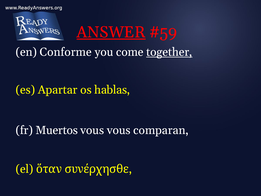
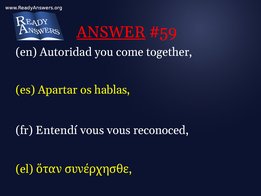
Conforme: Conforme -> Autoridad
together underline: present -> none
Muertos: Muertos -> Entendí
comparan: comparan -> reconoced
